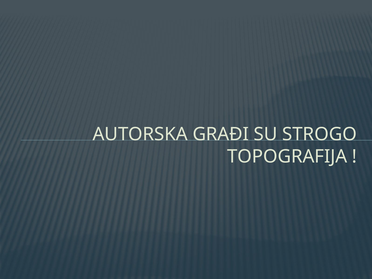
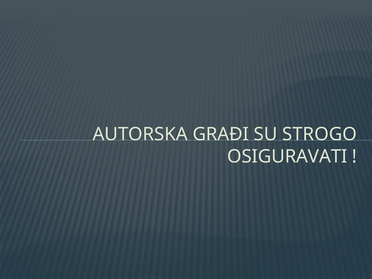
TOPOGRAFIJA: TOPOGRAFIJA -> OSIGURAVATI
